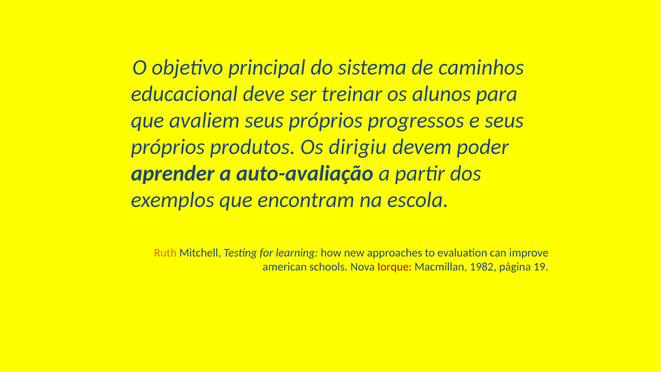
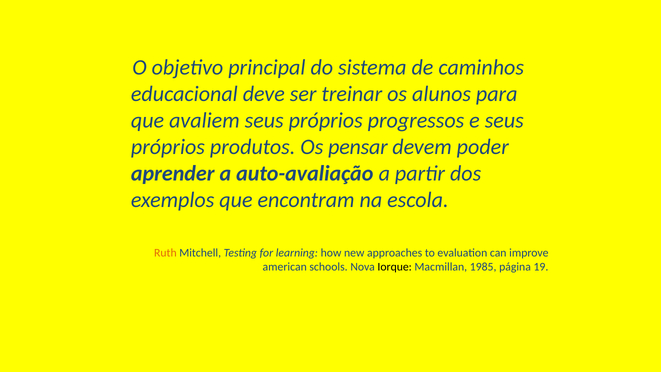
dirigiu: dirigiu -> pensar
Iorque colour: red -> black
1982: 1982 -> 1985
